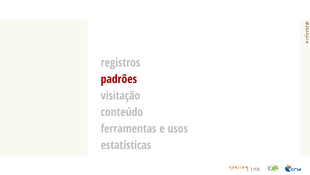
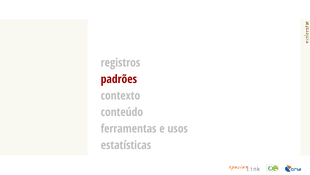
visitação: visitação -> contexto
